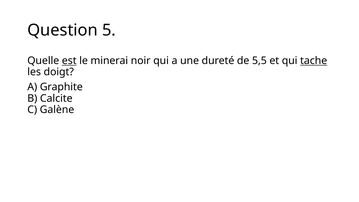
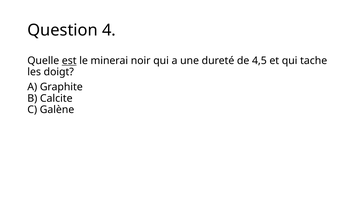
5: 5 -> 4
5,5: 5,5 -> 4,5
tache underline: present -> none
